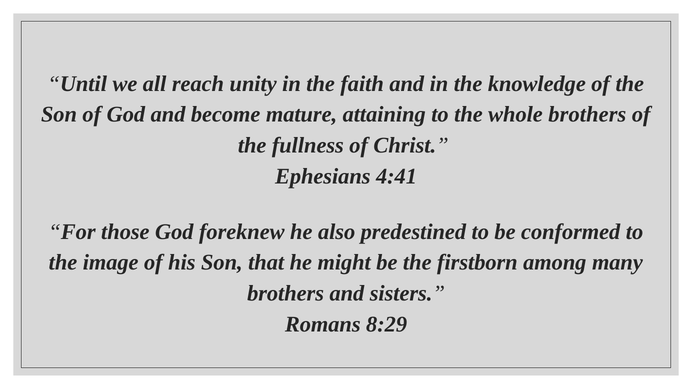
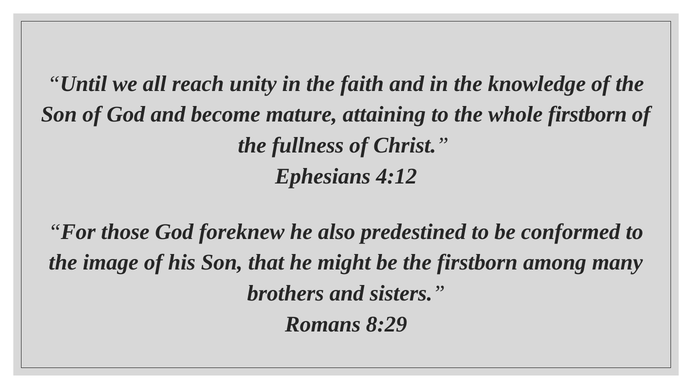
whole brothers: brothers -> firstborn
4:41: 4:41 -> 4:12
